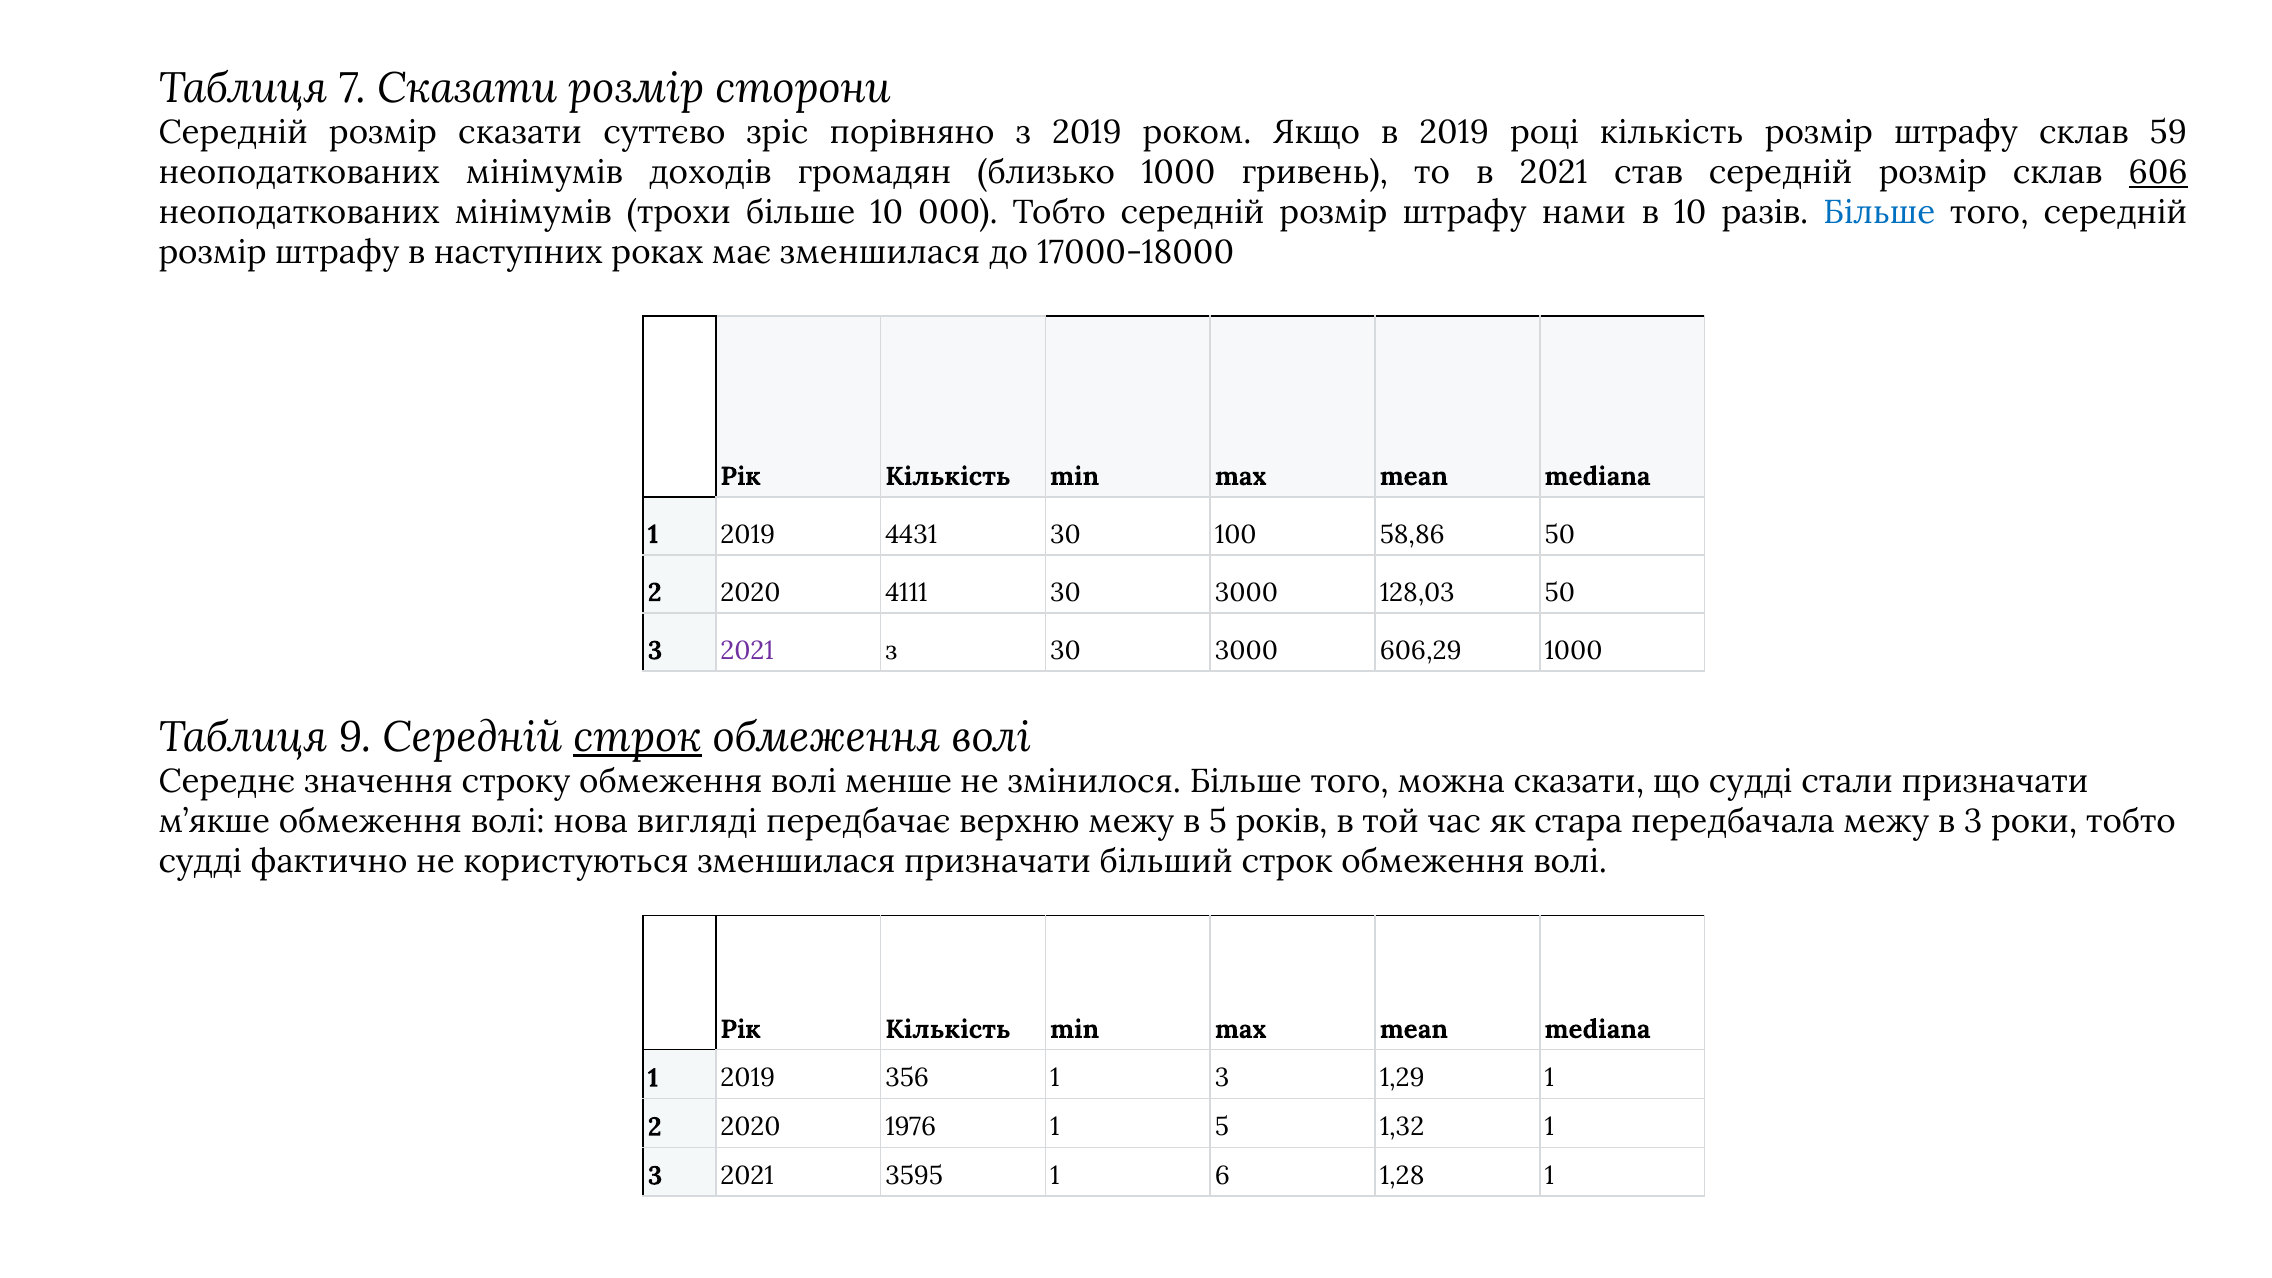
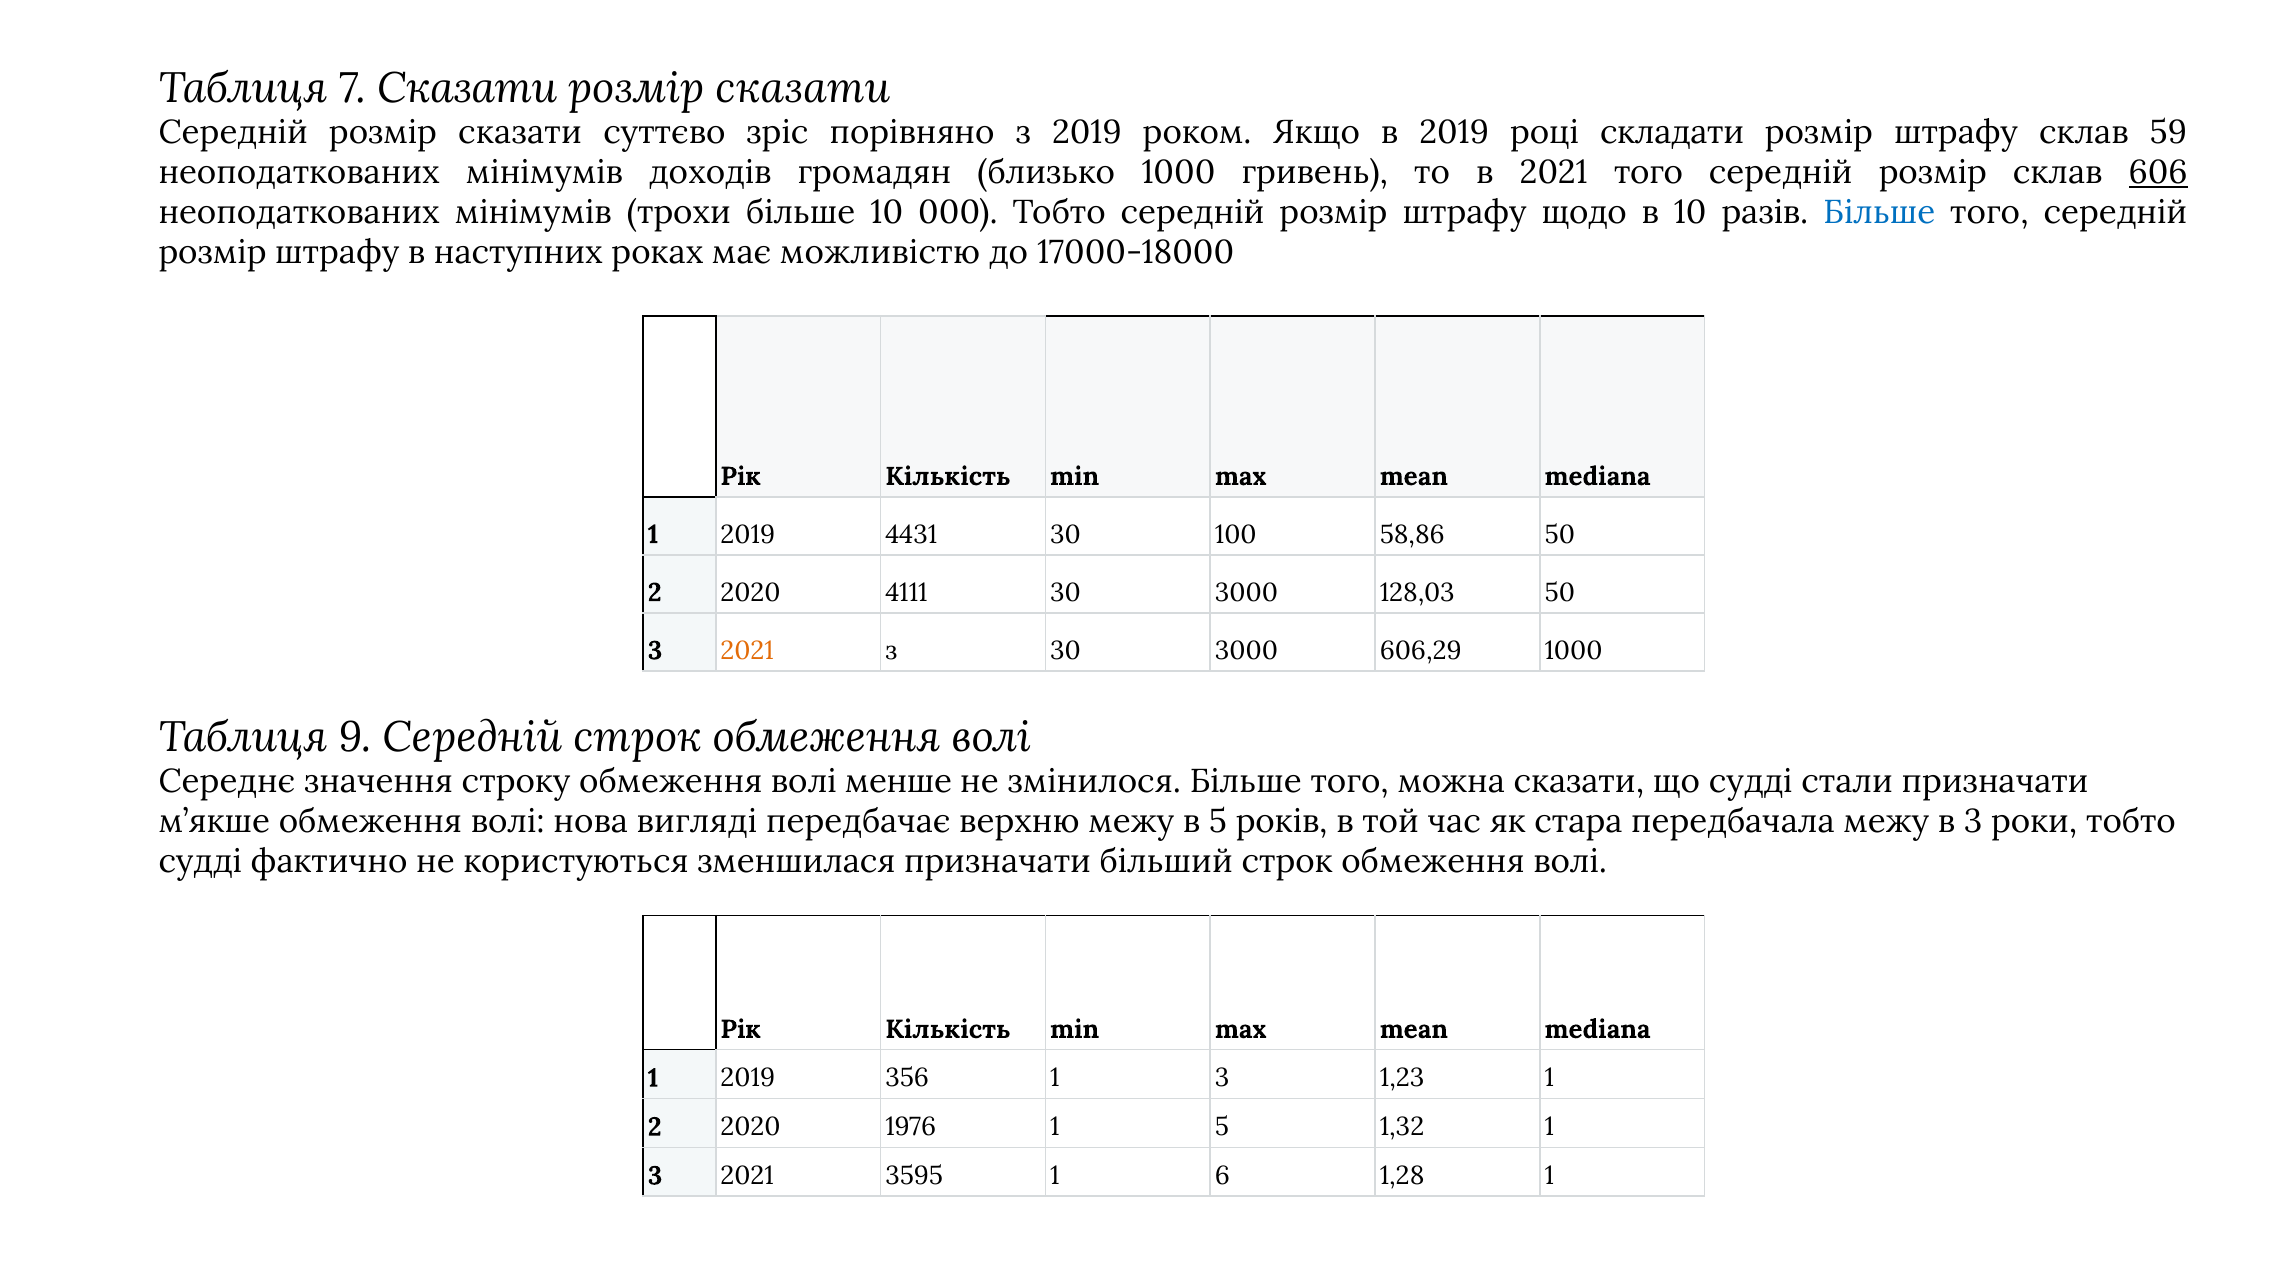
сторони at (803, 88): сторони -> сказати
році кількість: кількість -> складати
2021 став: став -> того
нами: нами -> щодо
має зменшилася: зменшилася -> можливістю
2021 at (747, 651) colour: purple -> orange
строк at (638, 737) underline: present -> none
1,29: 1,29 -> 1,23
